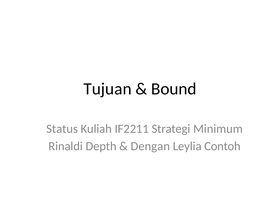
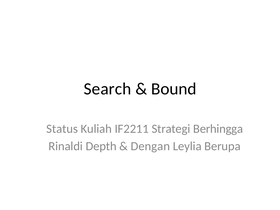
Tujuan: Tujuan -> Search
Minimum: Minimum -> Berhingga
Contoh: Contoh -> Berupa
